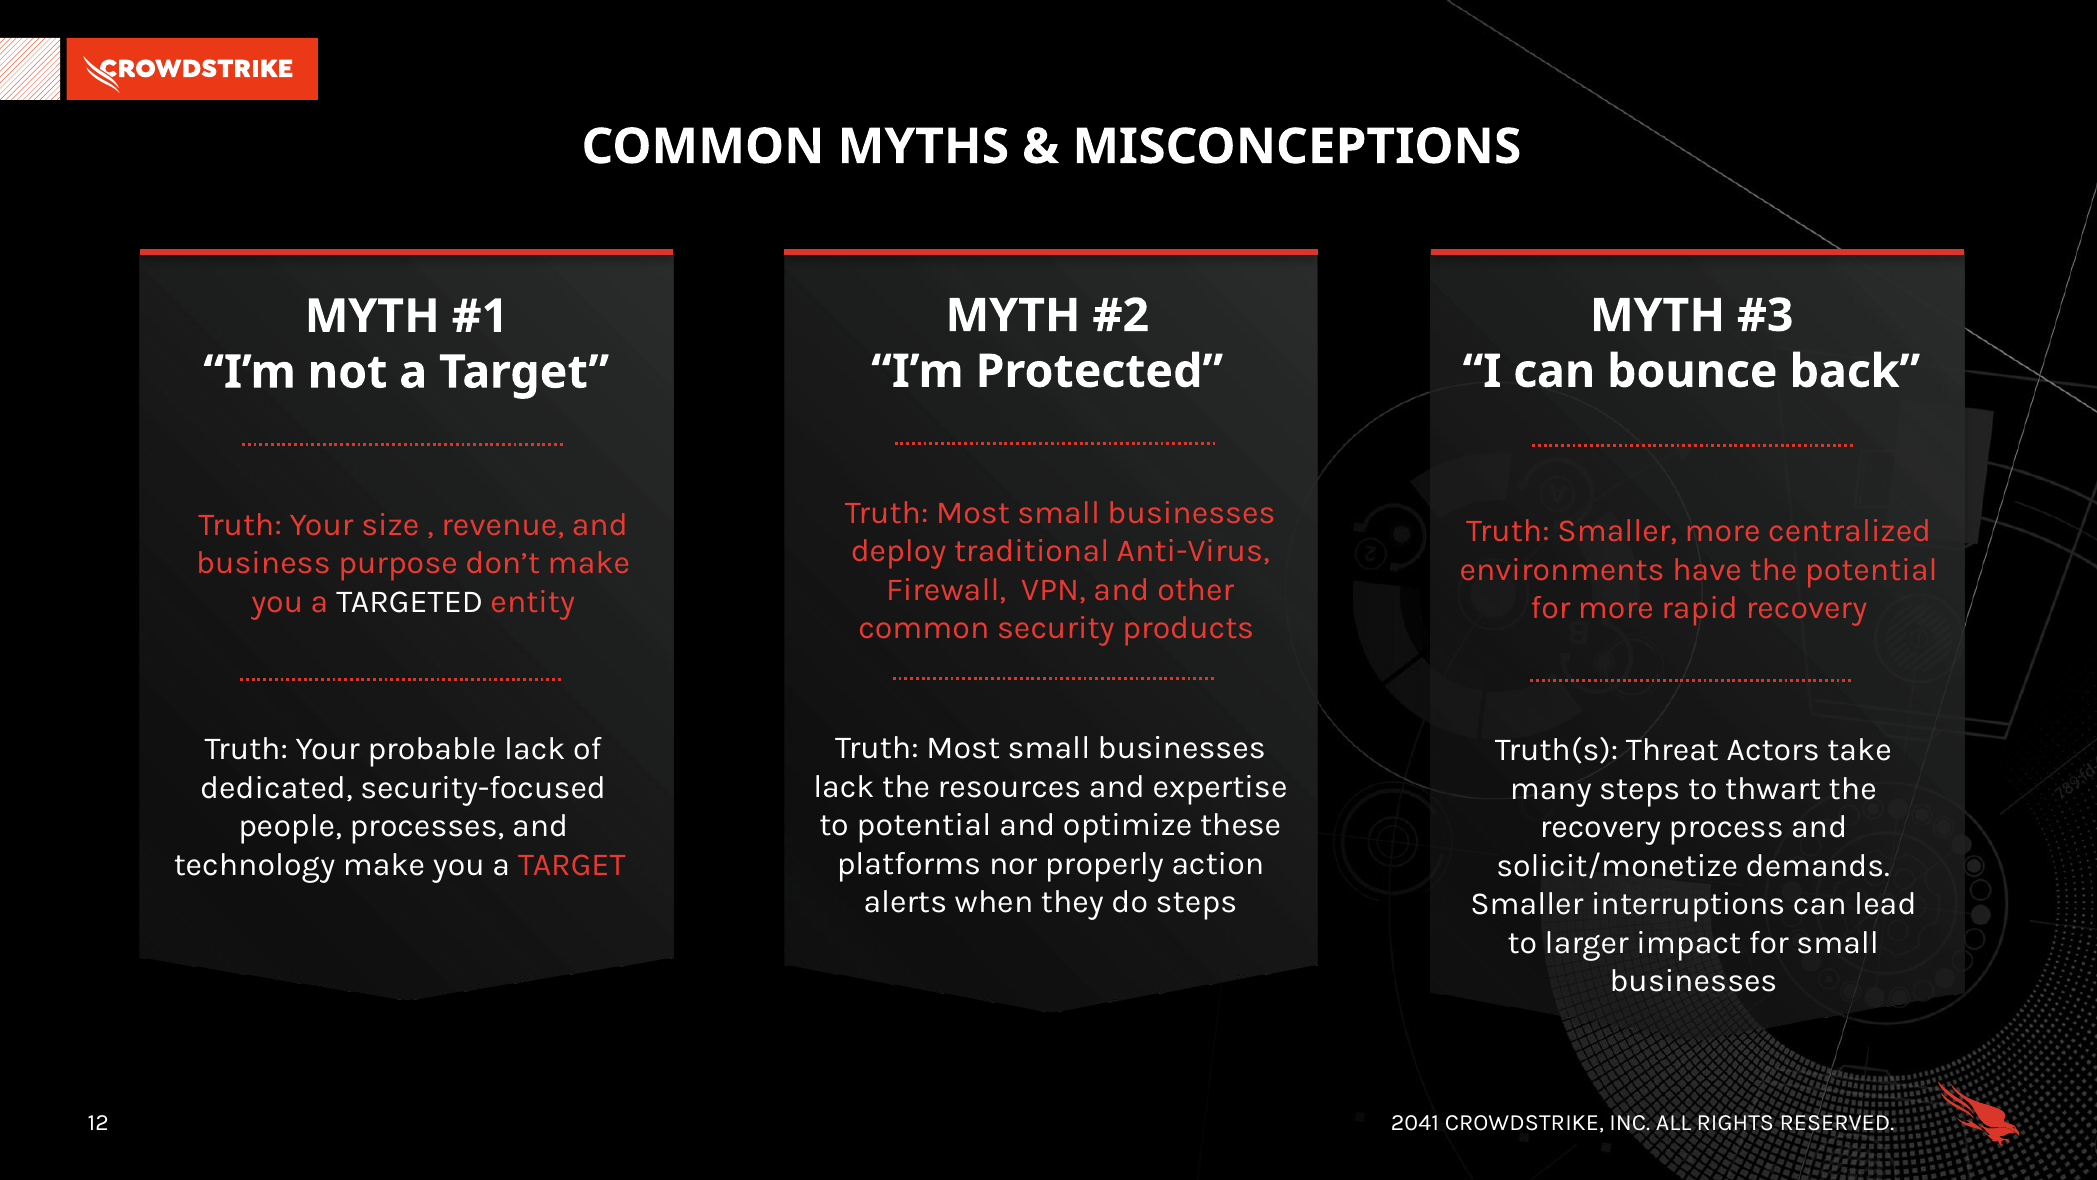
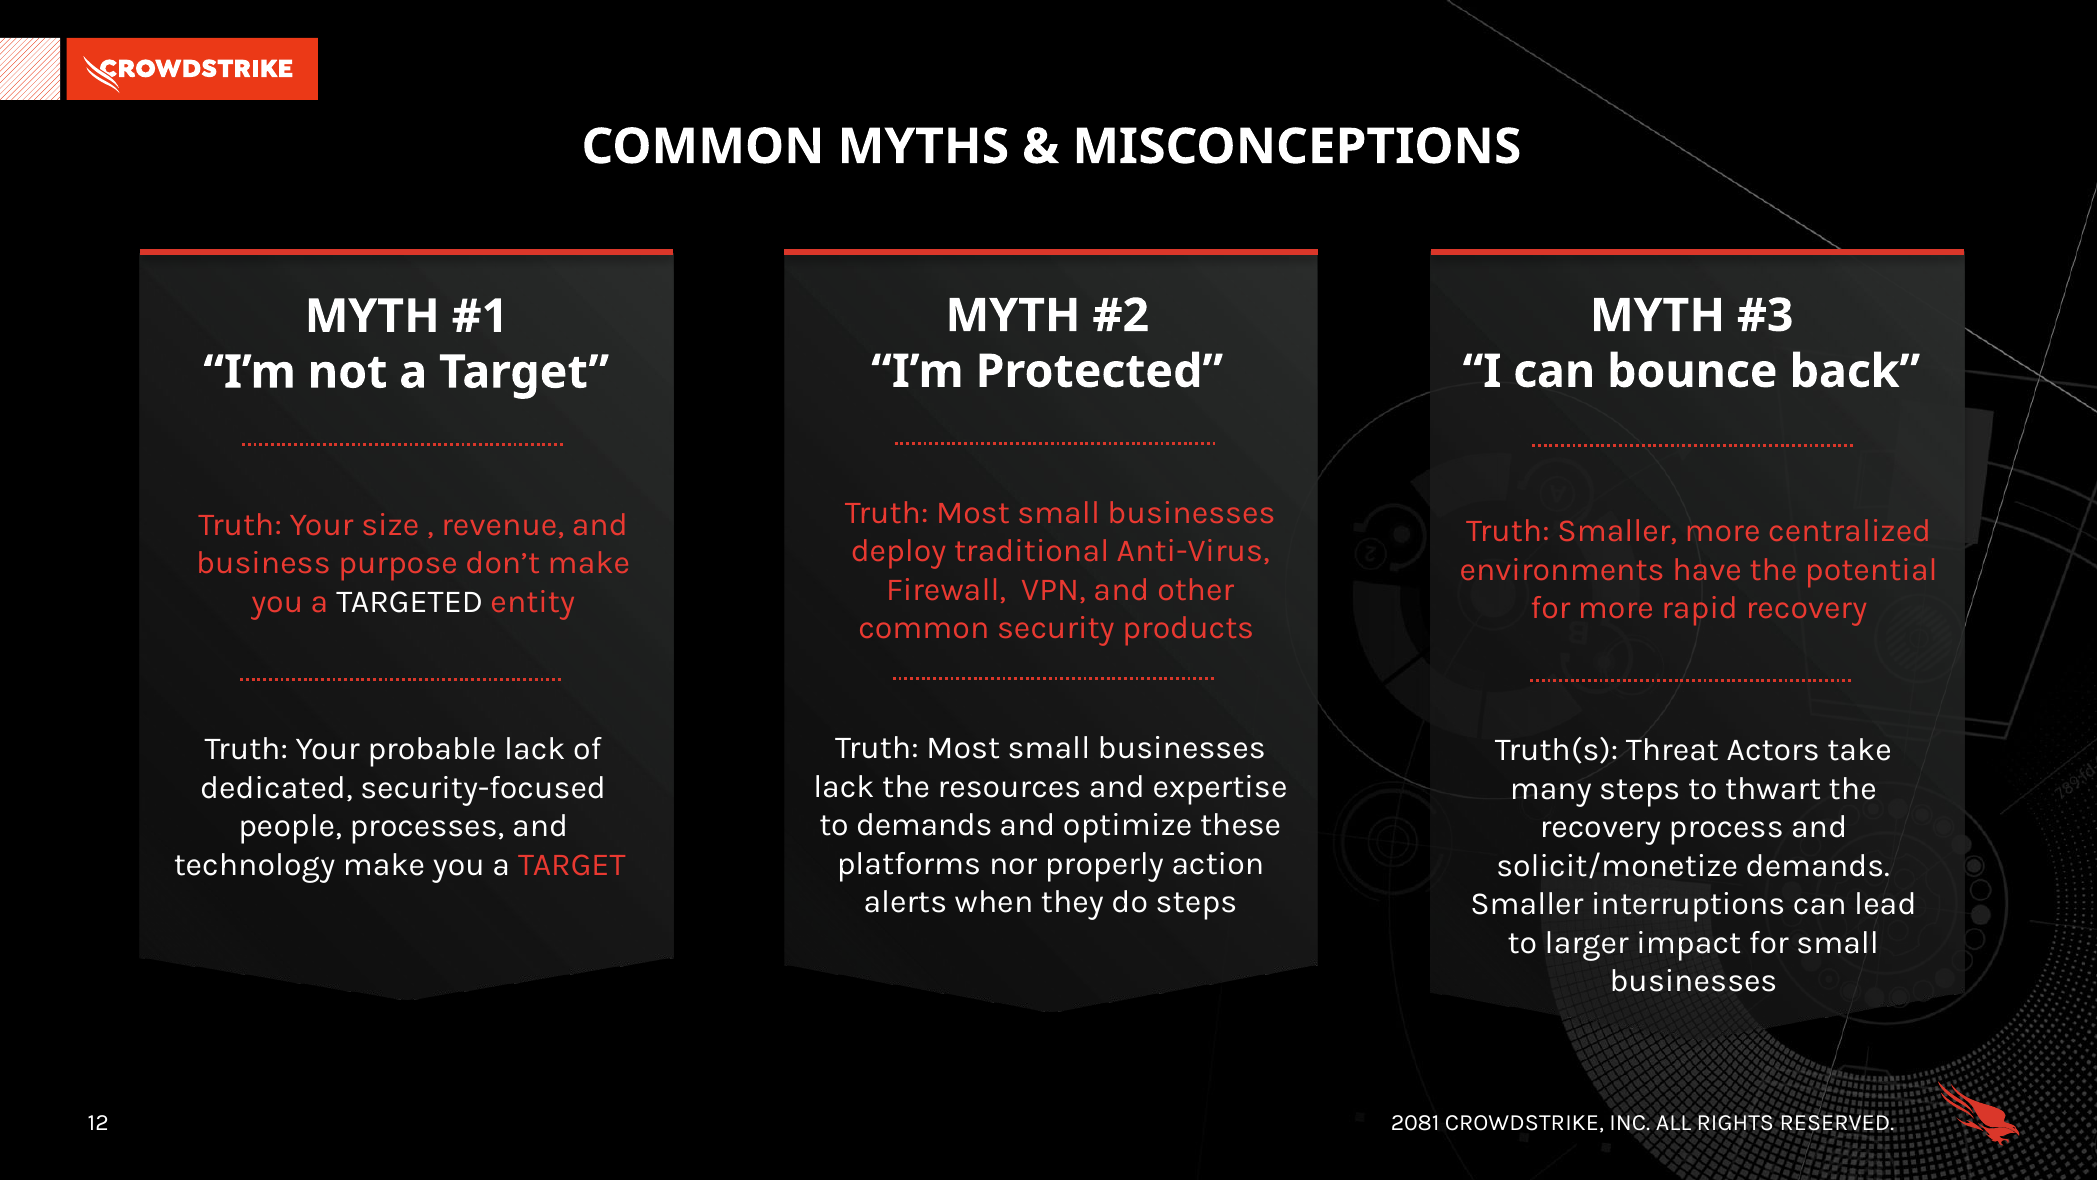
to potential: potential -> demands
2041: 2041 -> 2081
